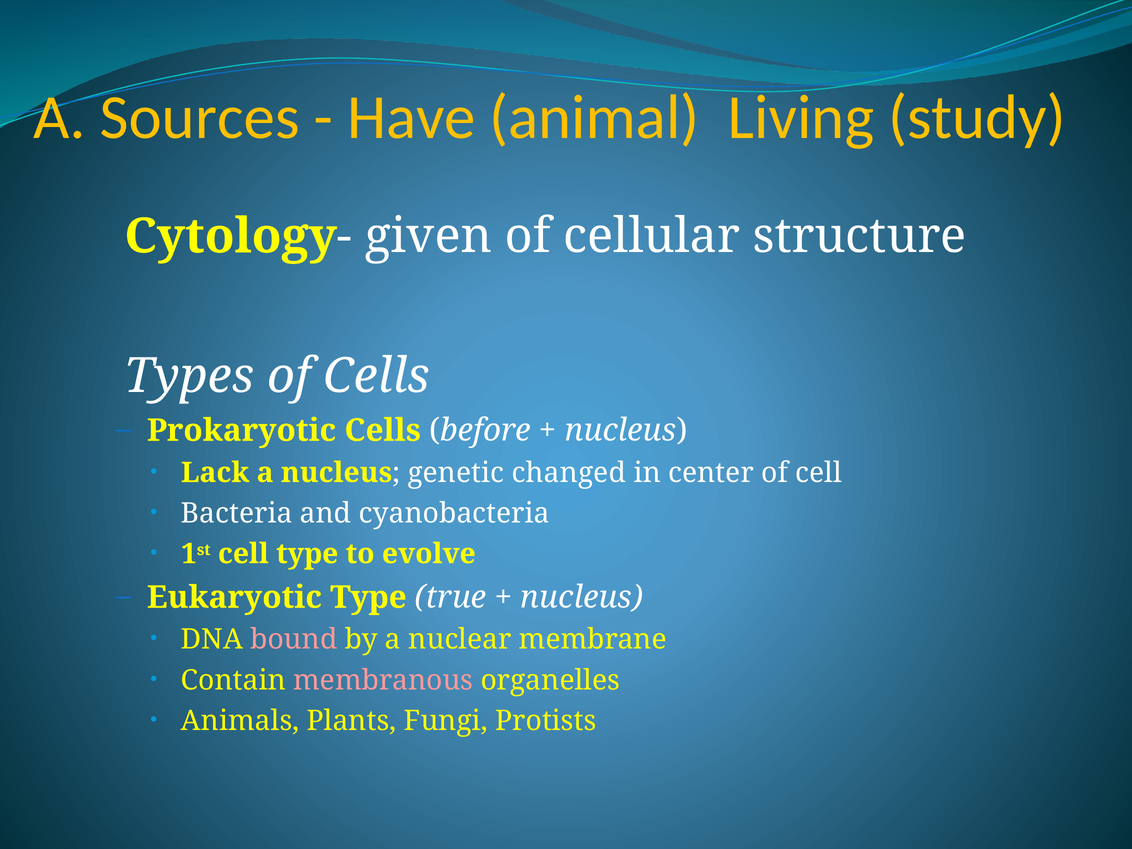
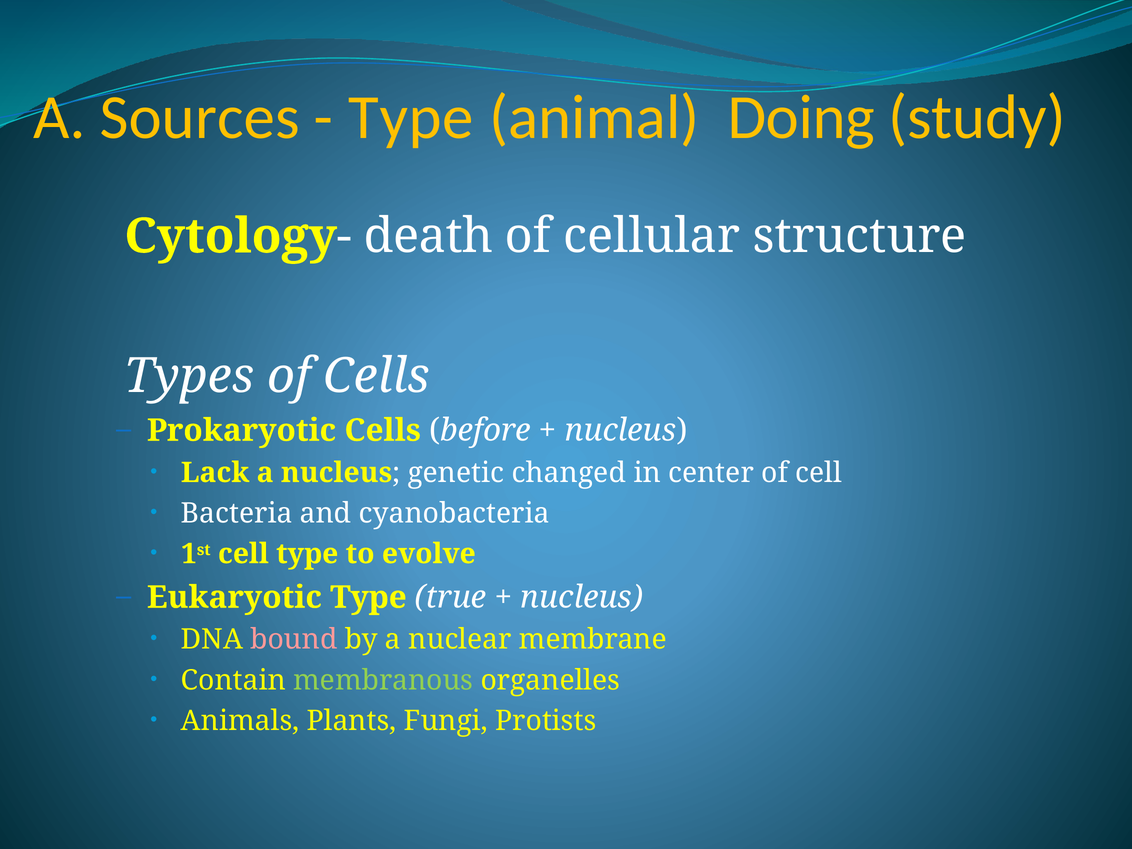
Have at (411, 118): Have -> Type
Living: Living -> Doing
given: given -> death
membranous colour: pink -> light green
